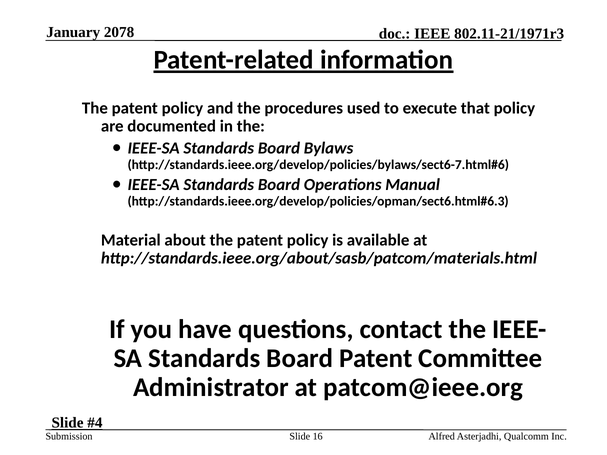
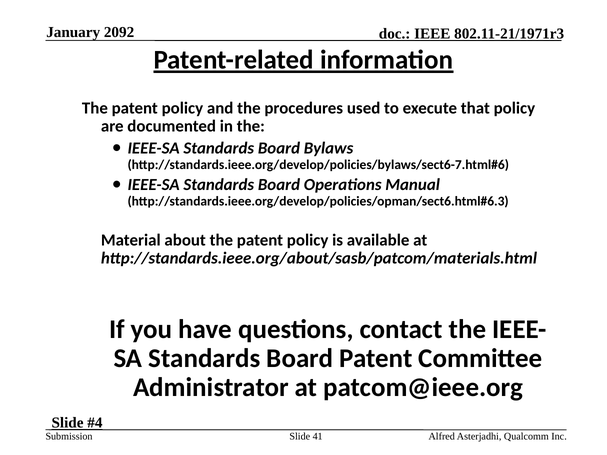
2078: 2078 -> 2092
16: 16 -> 41
